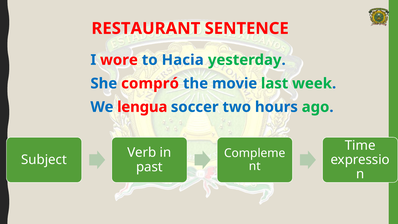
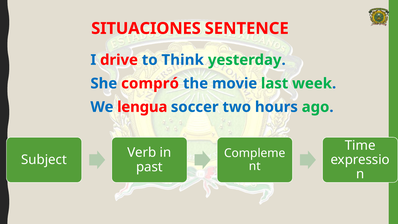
RESTAURANT: RESTAURANT -> SITUACIONES
wore: wore -> drive
Hacia: Hacia -> Think
